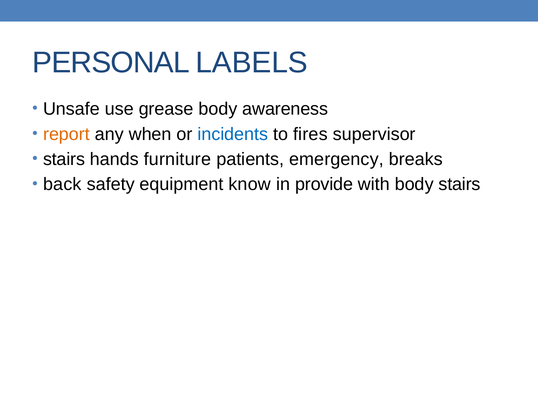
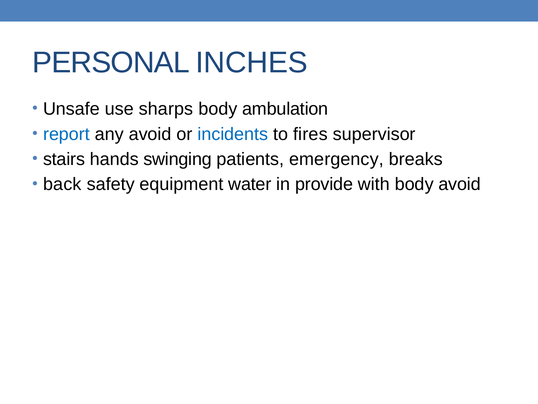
LABELS: LABELS -> INCHES
grease: grease -> sharps
awareness: awareness -> ambulation
report colour: orange -> blue
any when: when -> avoid
furniture: furniture -> swinging
know: know -> water
body stairs: stairs -> avoid
